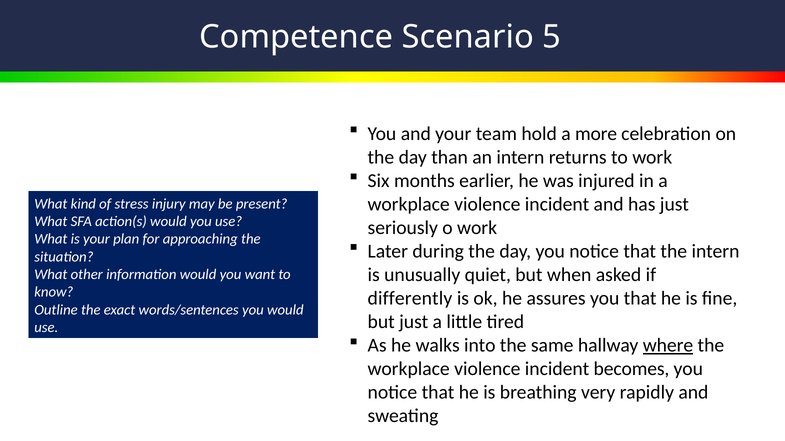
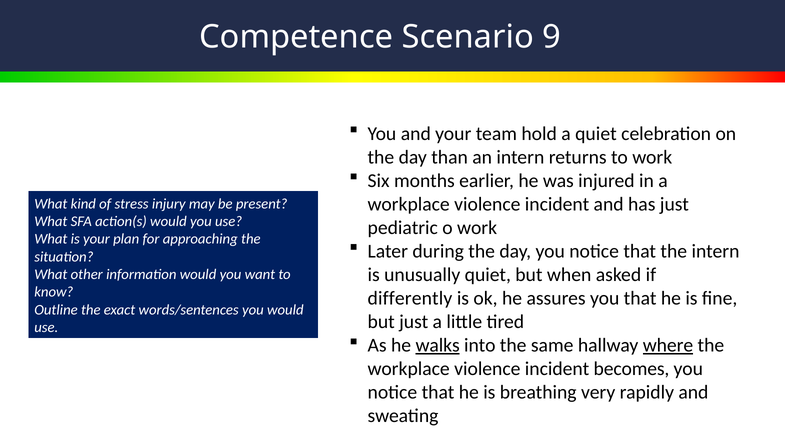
5: 5 -> 9
a more: more -> quiet
seriously: seriously -> pediatric
walks underline: none -> present
